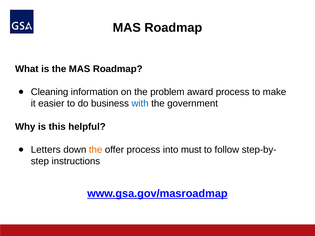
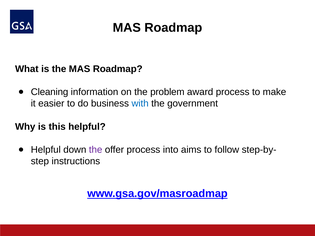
Letters at (46, 150): Letters -> Helpful
the at (96, 150) colour: orange -> purple
must: must -> aims
